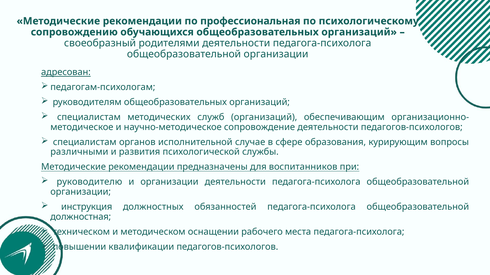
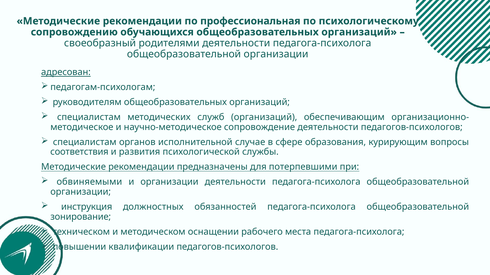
различными: различными -> соответствия
воспитанников: воспитанников -> потерпевшими
руководителю: руководителю -> обвиняемыми
должностная: должностная -> зонирование
